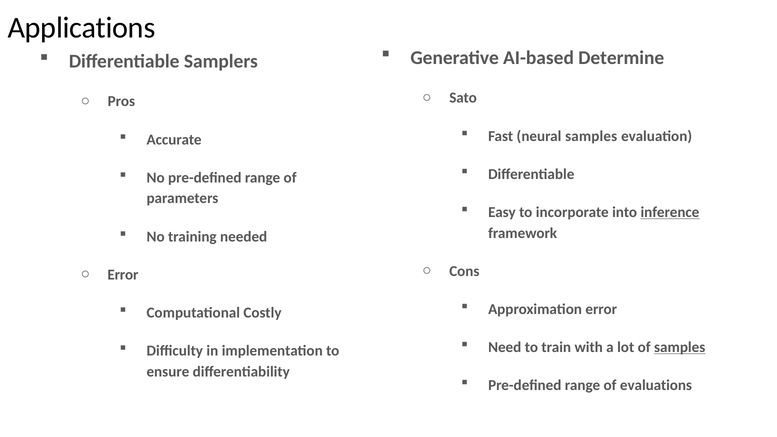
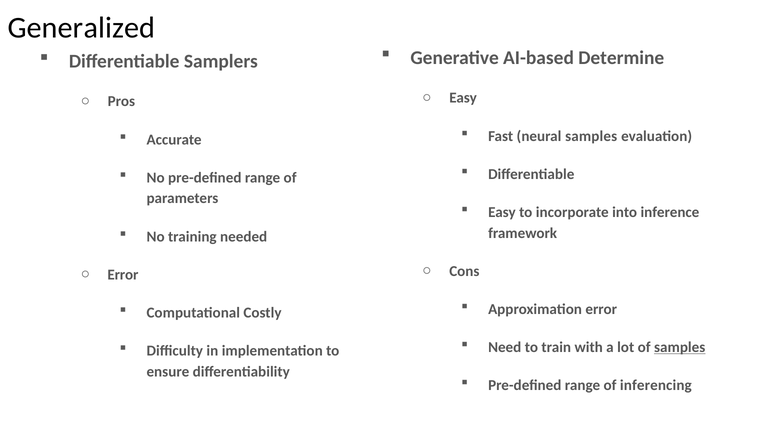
Applications: Applications -> Generalized
Sato at (463, 98): Sato -> Easy
inference underline: present -> none
evaluations: evaluations -> inferencing
